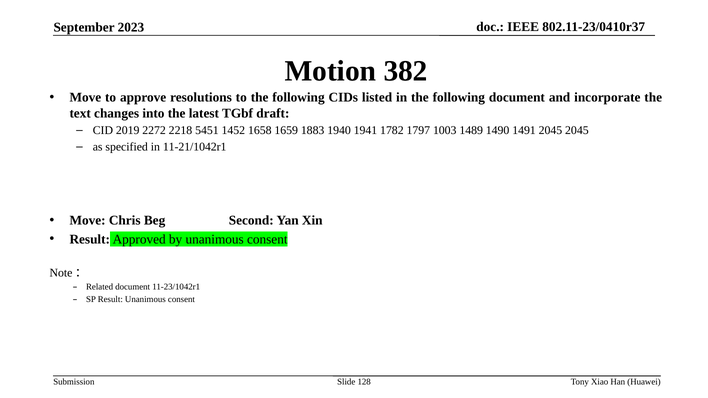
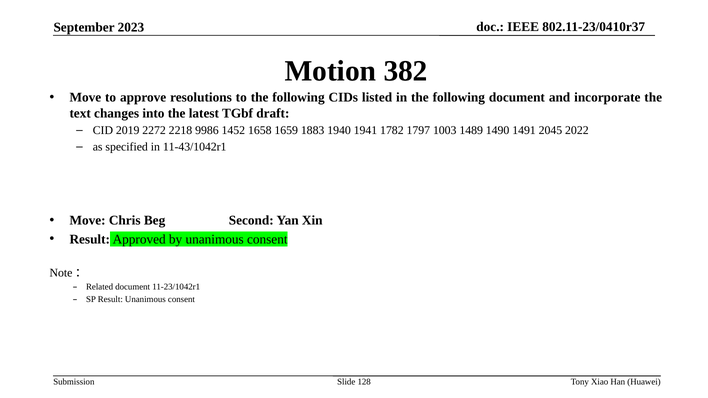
5451: 5451 -> 9986
2045 2045: 2045 -> 2022
11-21/1042r1: 11-21/1042r1 -> 11-43/1042r1
